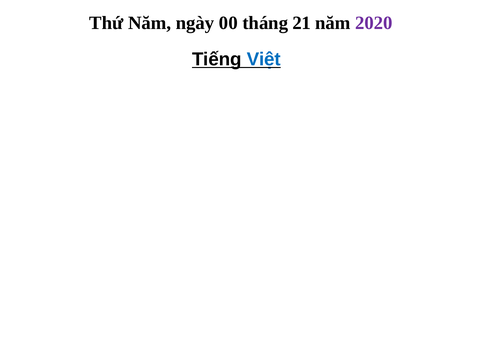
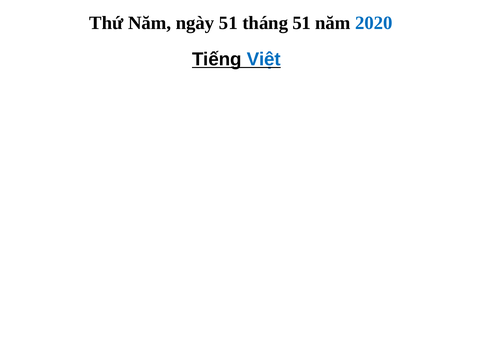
ngày 00: 00 -> 51
tháng 21: 21 -> 51
2020 colour: purple -> blue
